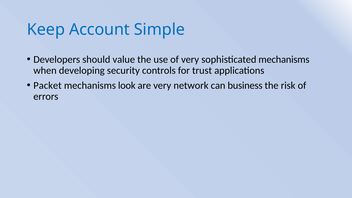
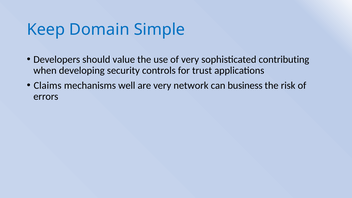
Account: Account -> Domain
sophisticated mechanisms: mechanisms -> contributing
Packet: Packet -> Claims
look: look -> well
